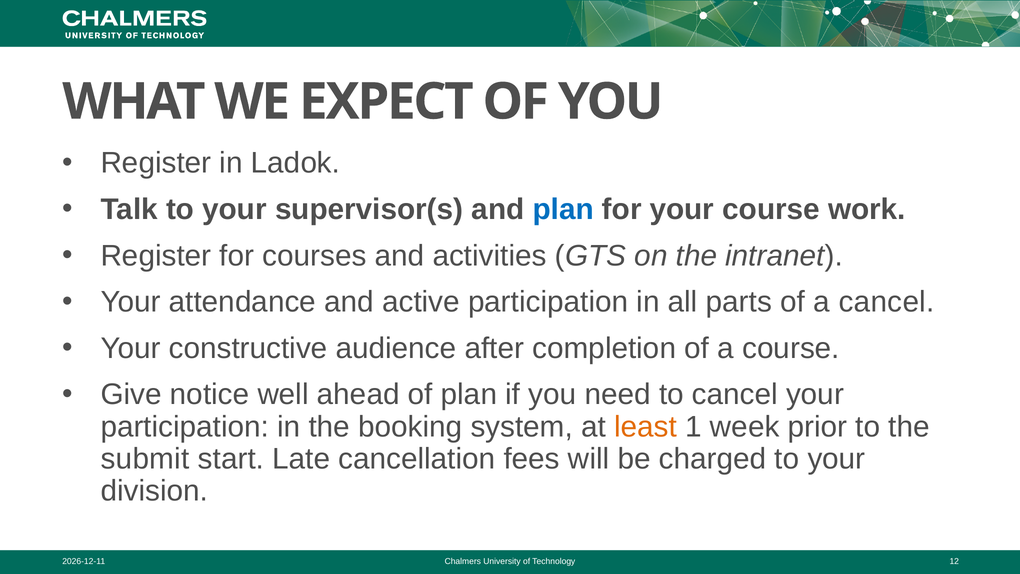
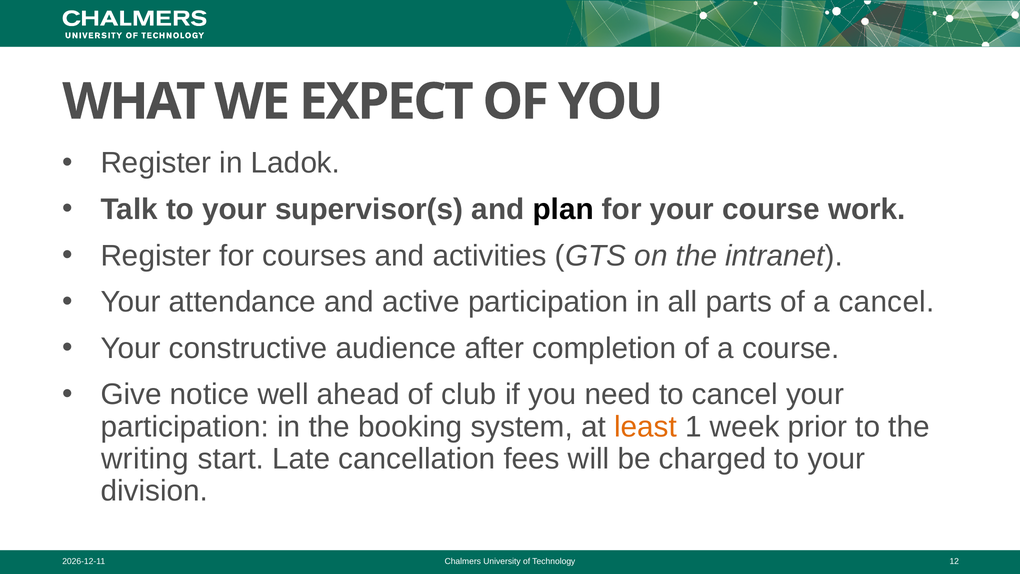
plan at (563, 209) colour: blue -> black
of plan: plan -> club
submit: submit -> writing
